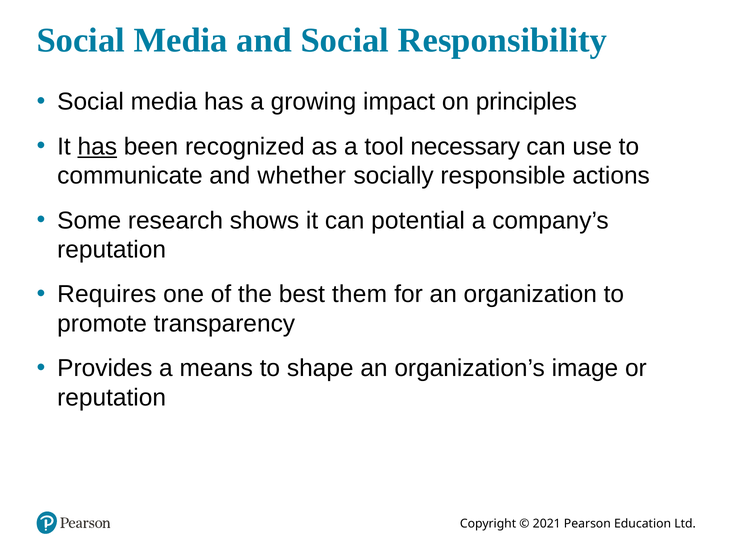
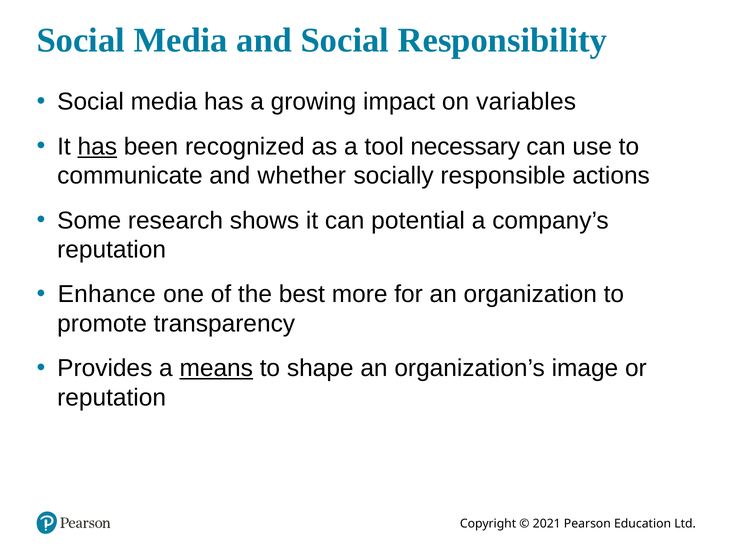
principles: principles -> variables
Requires: Requires -> Enhance
them: them -> more
means underline: none -> present
